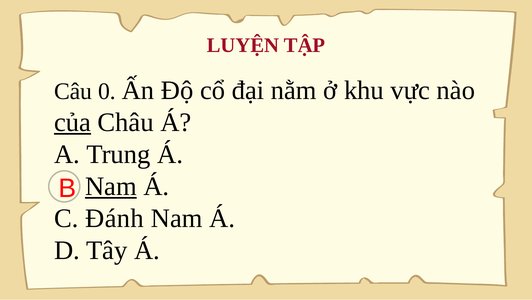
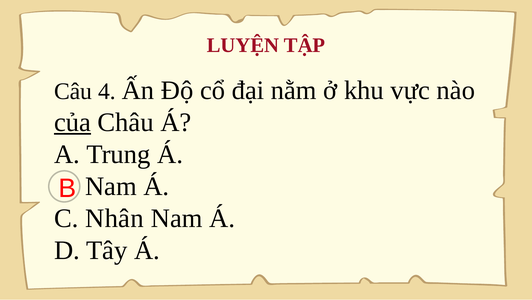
0: 0 -> 4
Nam at (111, 186) underline: present -> none
Đánh: Đánh -> Nhân
